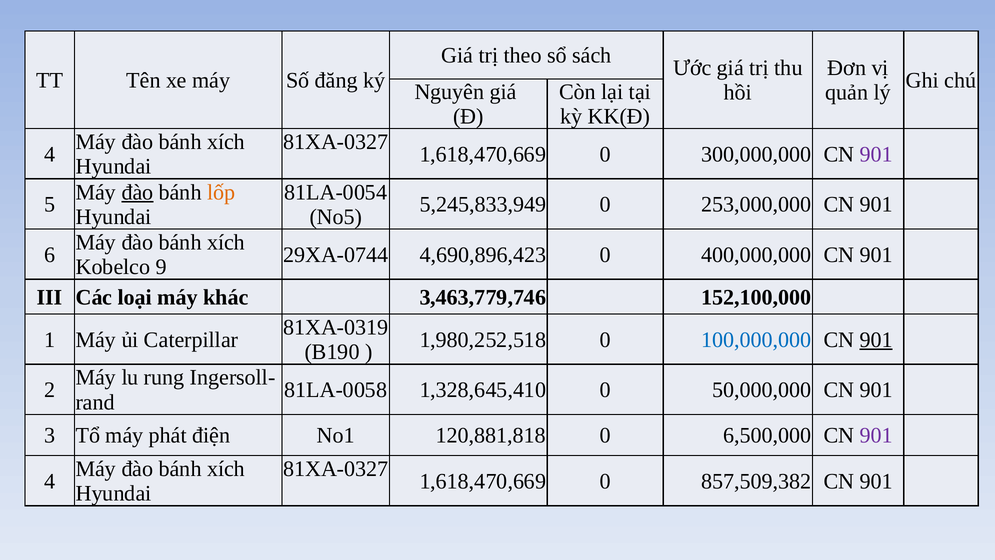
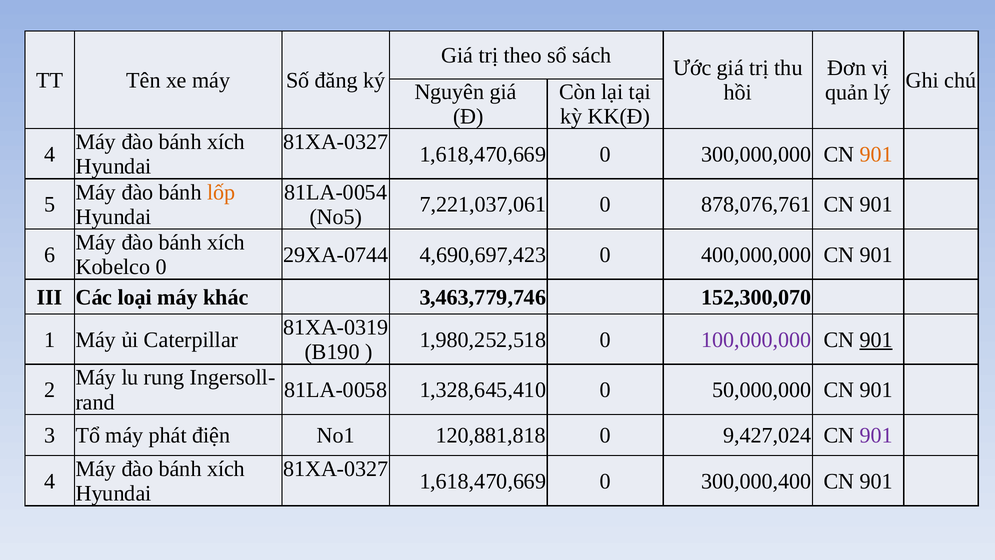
901 at (876, 154) colour: purple -> orange
đào at (137, 192) underline: present -> none
5,245,833,949: 5,245,833,949 -> 7,221,037,061
253,000,000: 253,000,000 -> 878,076,761
4,690,896,423: 4,690,896,423 -> 4,690,697,423
Kobelco 9: 9 -> 0
152,100,000: 152,100,000 -> 152,300,070
100,000,000 colour: blue -> purple
6,500,000: 6,500,000 -> 9,427,024
857,509,382: 857,509,382 -> 300,000,400
